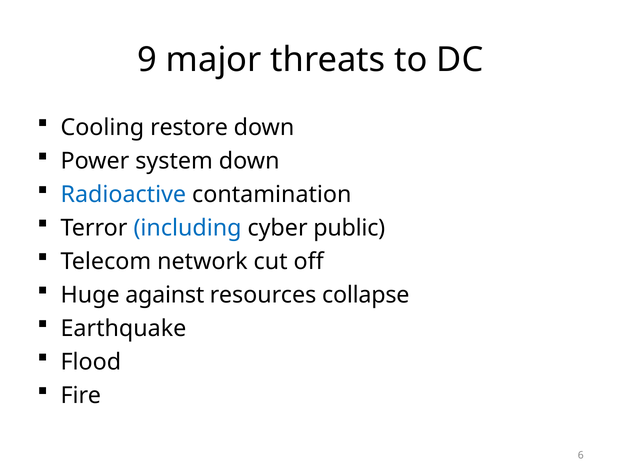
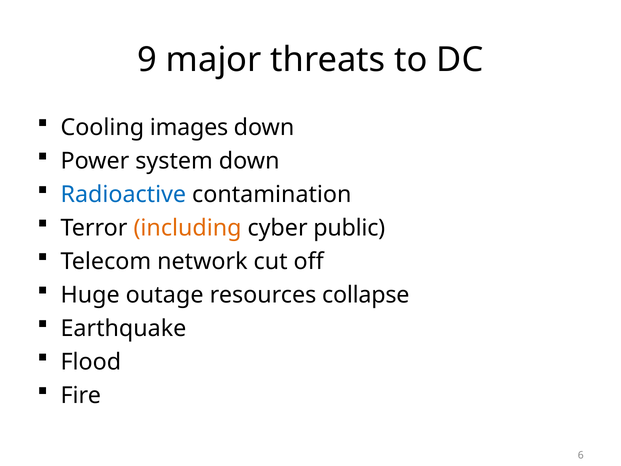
restore: restore -> images
including colour: blue -> orange
against: against -> outage
